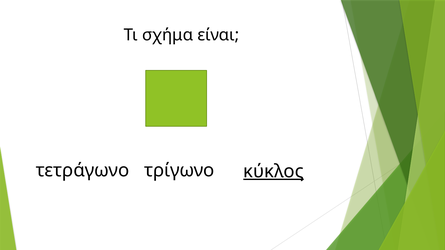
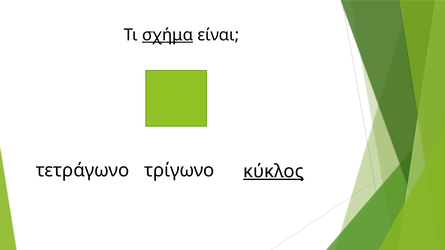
σχήμα underline: none -> present
